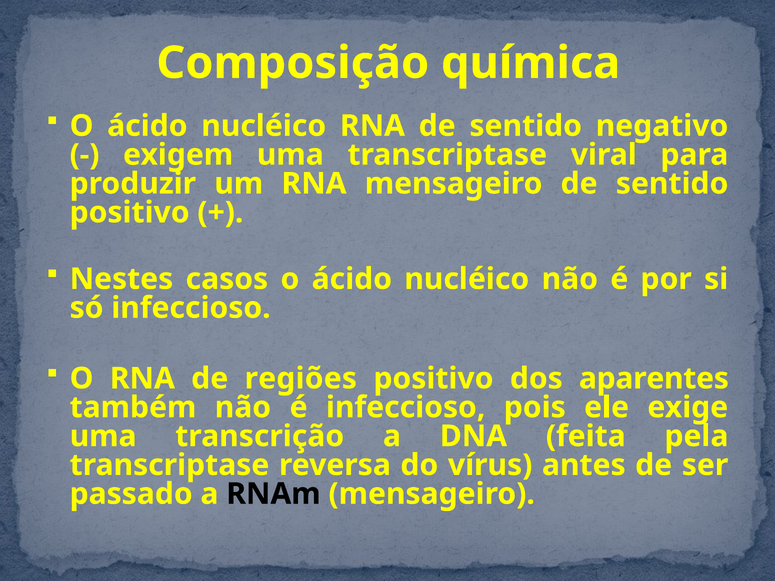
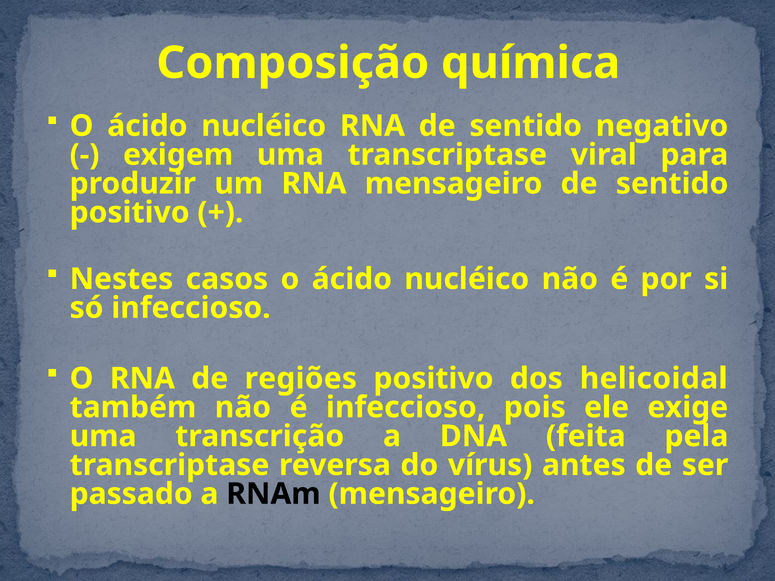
aparentes: aparentes -> helicoidal
